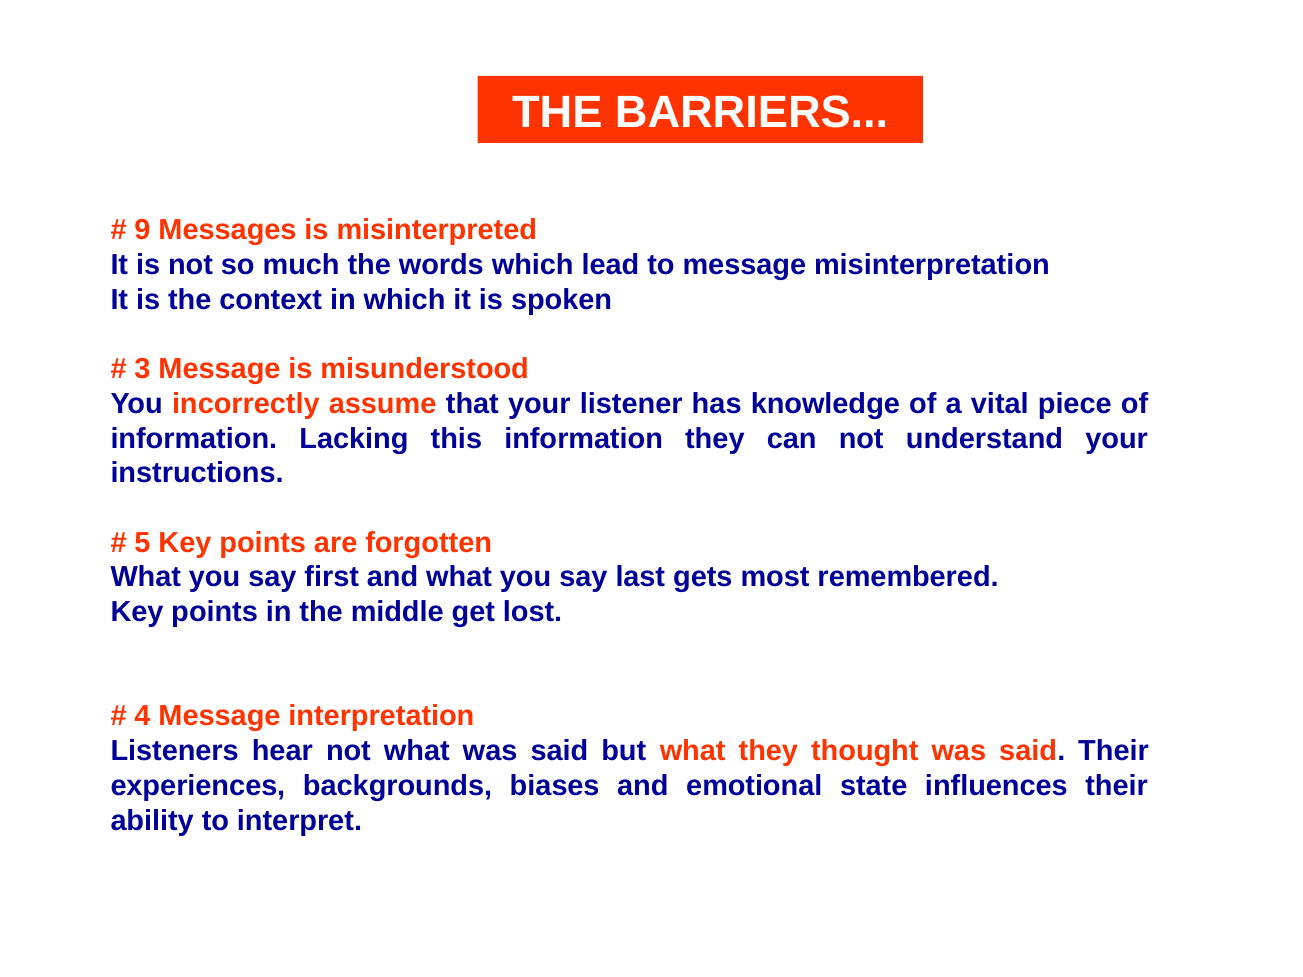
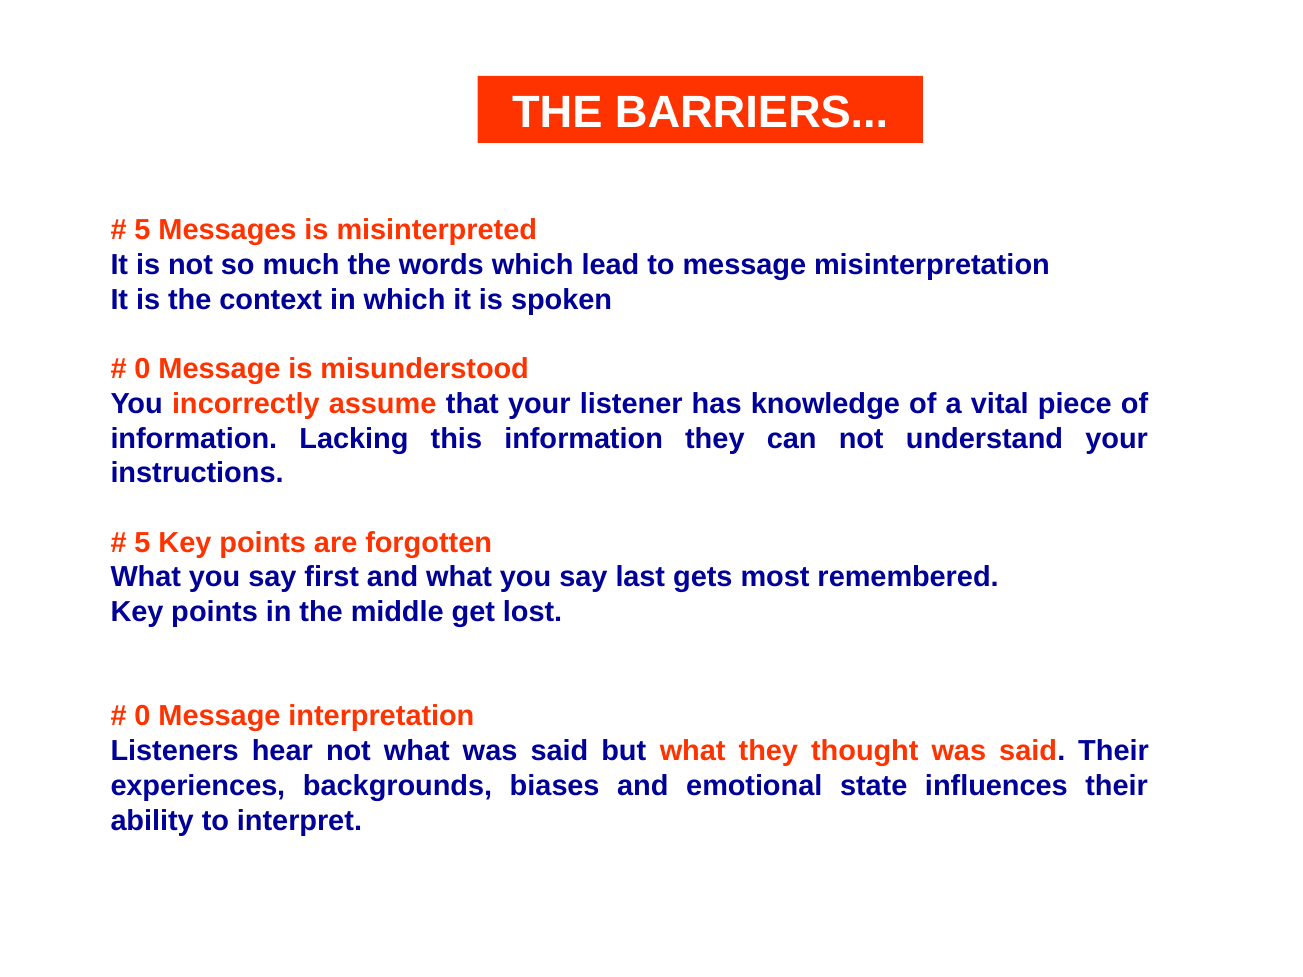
9 at (142, 230): 9 -> 5
3 at (142, 369): 3 -> 0
4 at (142, 716): 4 -> 0
